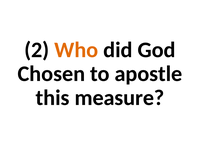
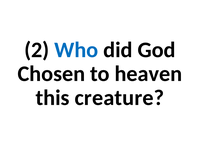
Who colour: orange -> blue
apostle: apostle -> heaven
measure: measure -> creature
